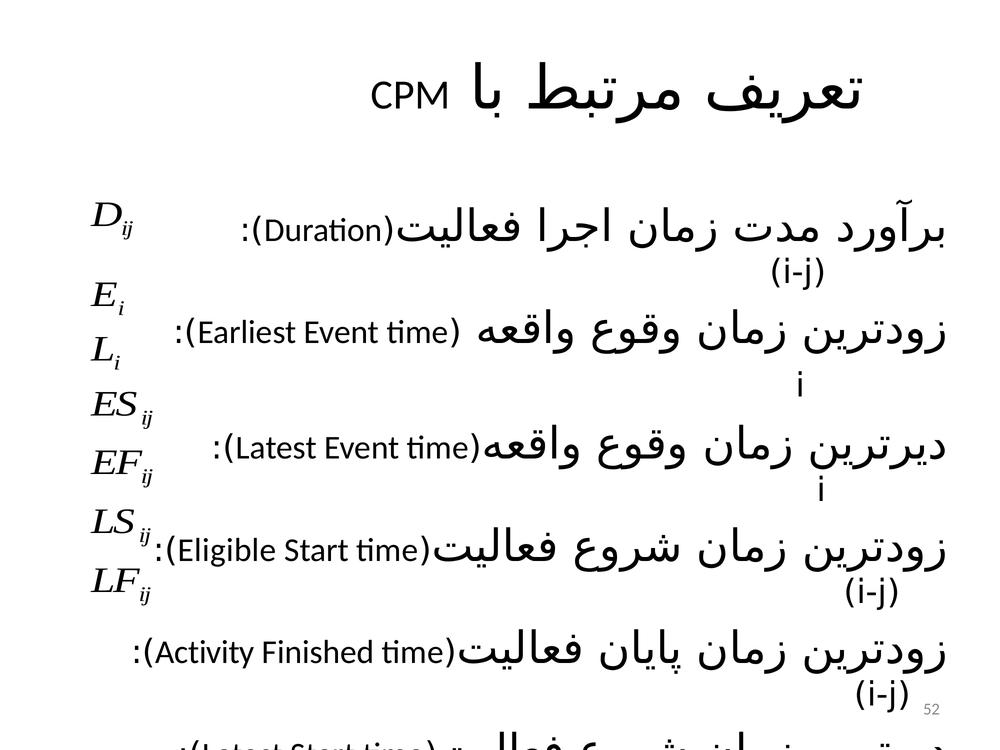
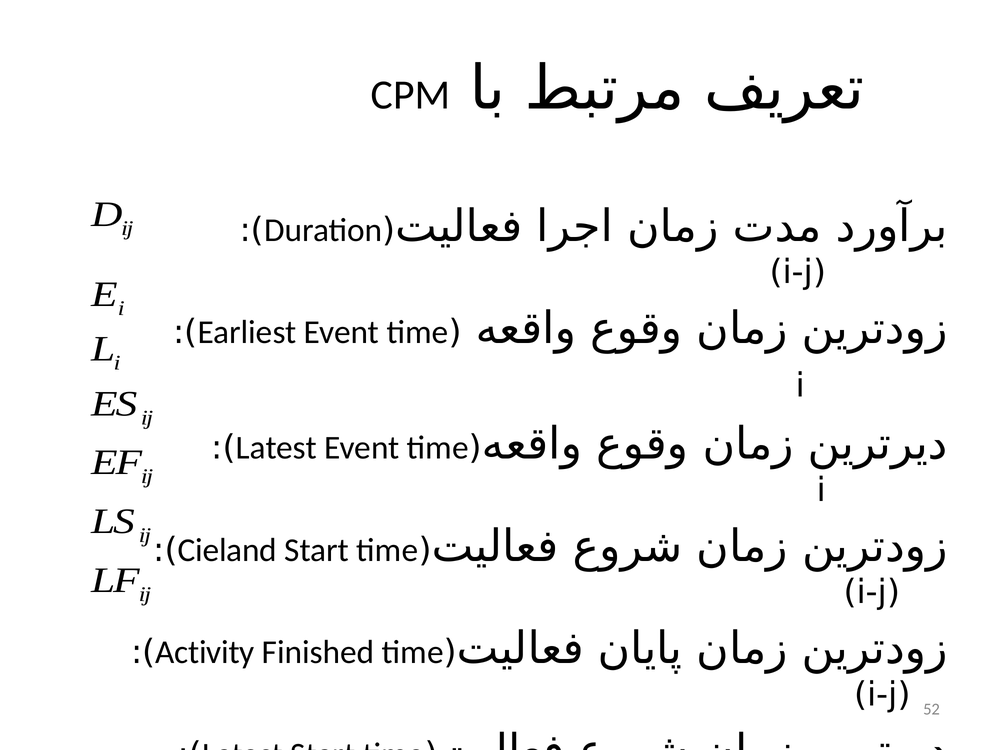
Eligible: Eligible -> Cieland
